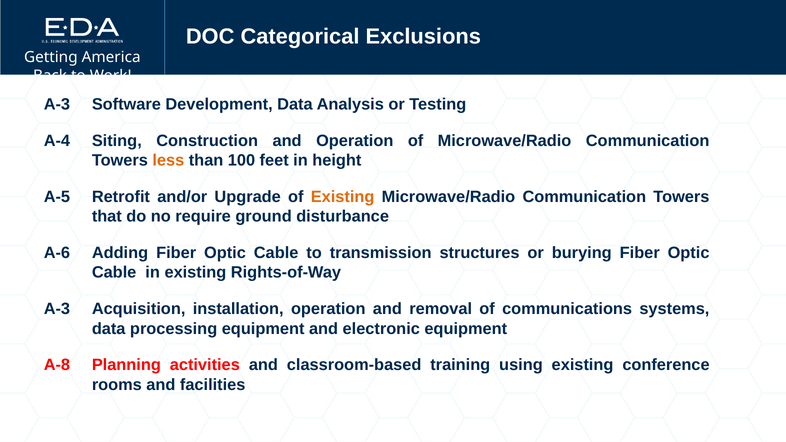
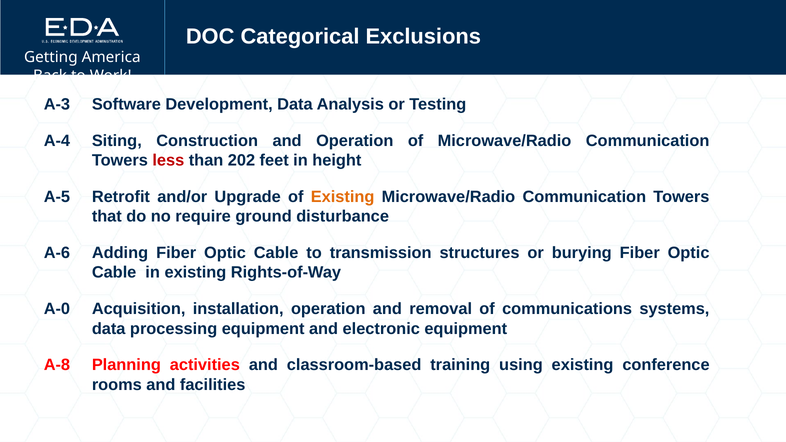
less colour: orange -> red
100: 100 -> 202
A-3 at (57, 309): A-3 -> A-0
